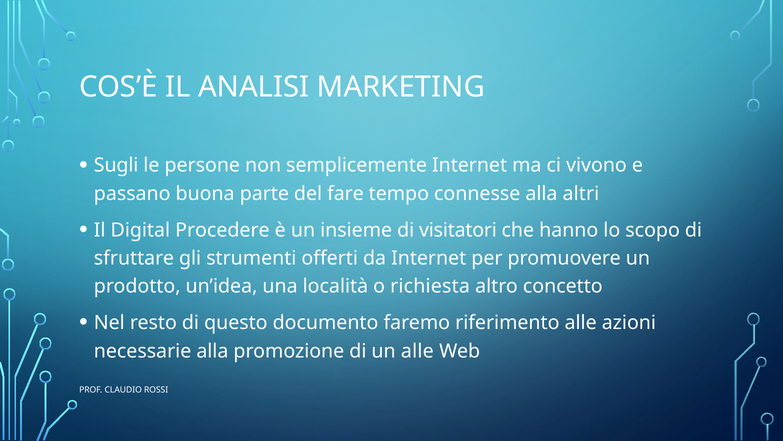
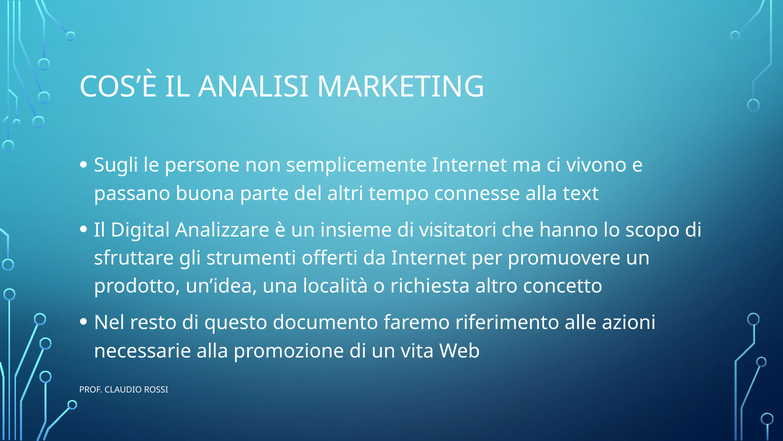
fare: fare -> altri
altri: altri -> text
Procedere: Procedere -> Analizzare
un alle: alle -> vita
